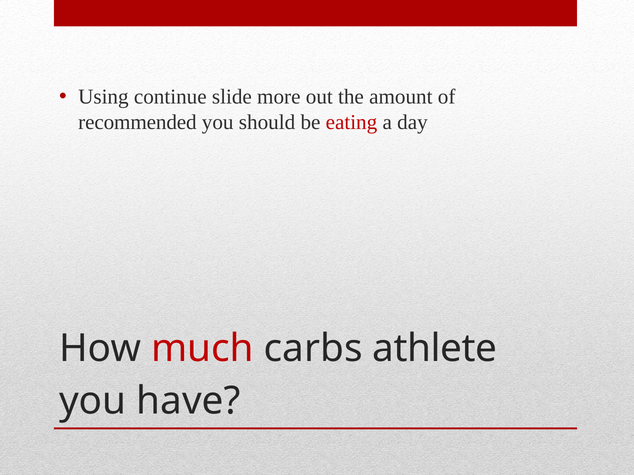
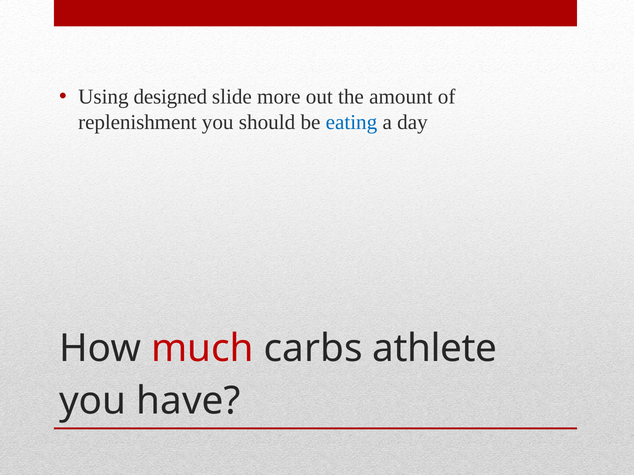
continue: continue -> designed
recommended: recommended -> replenishment
eating colour: red -> blue
